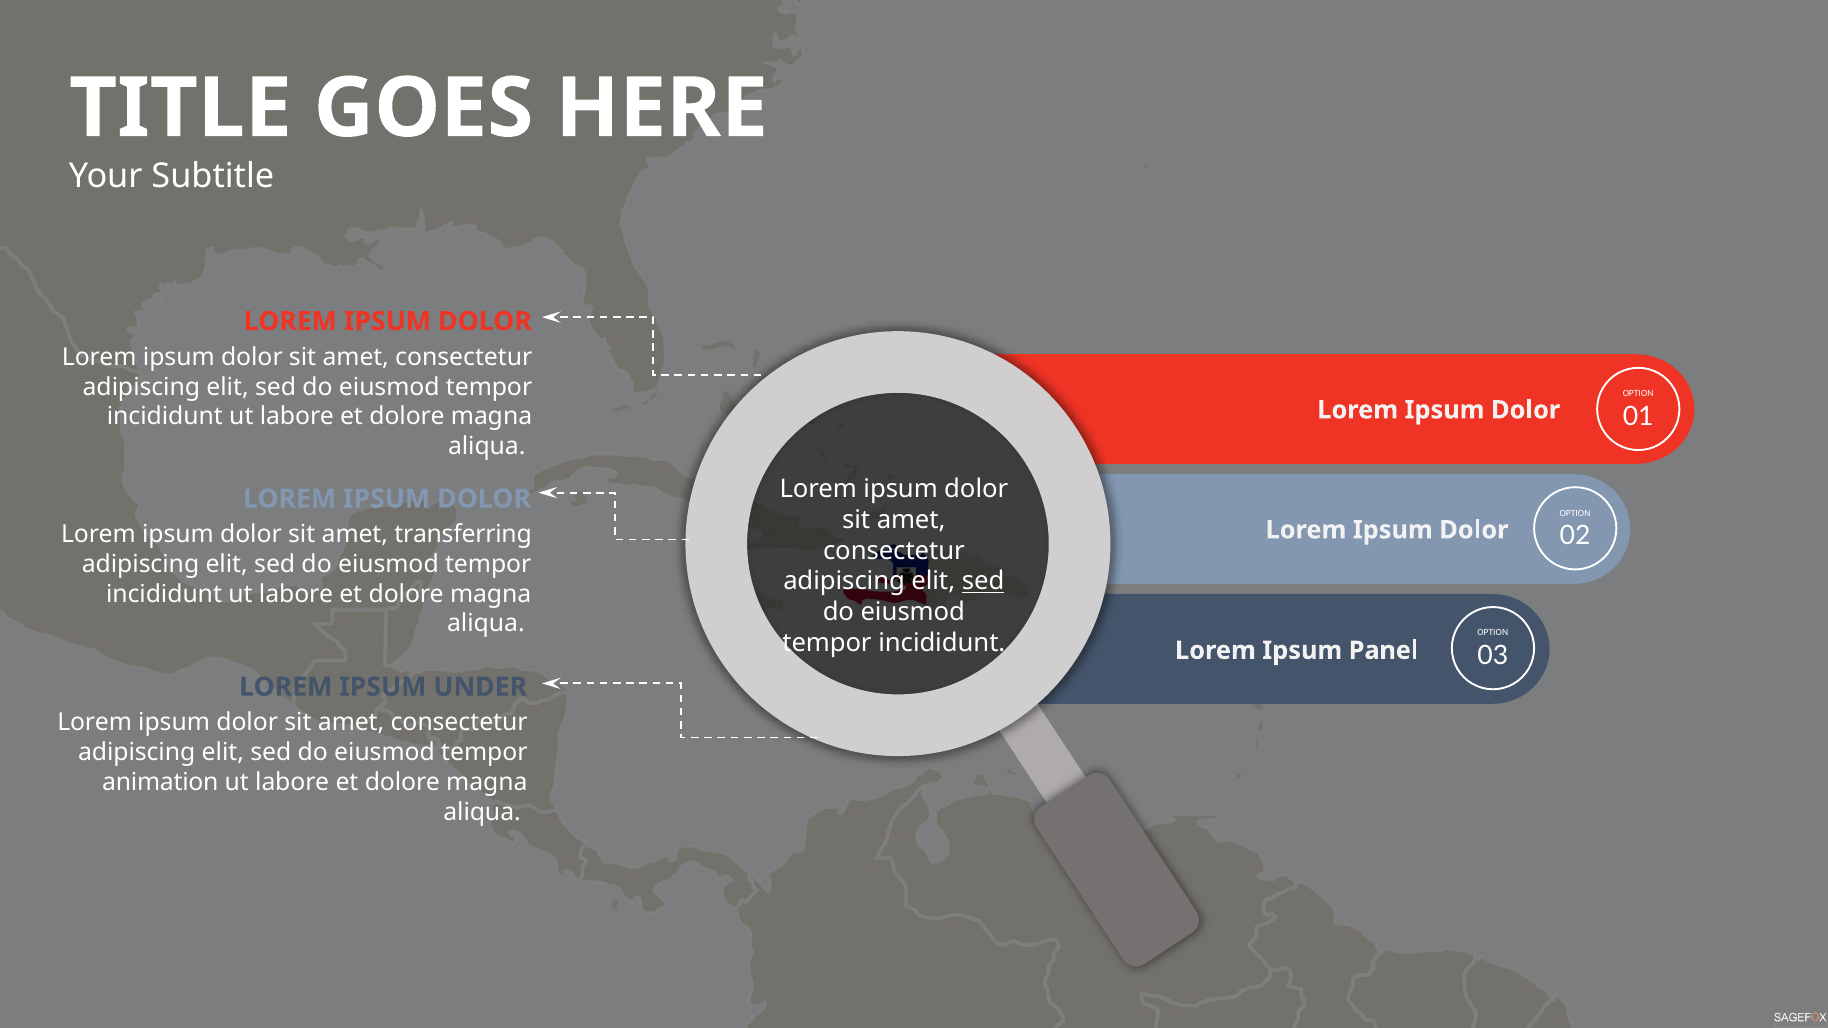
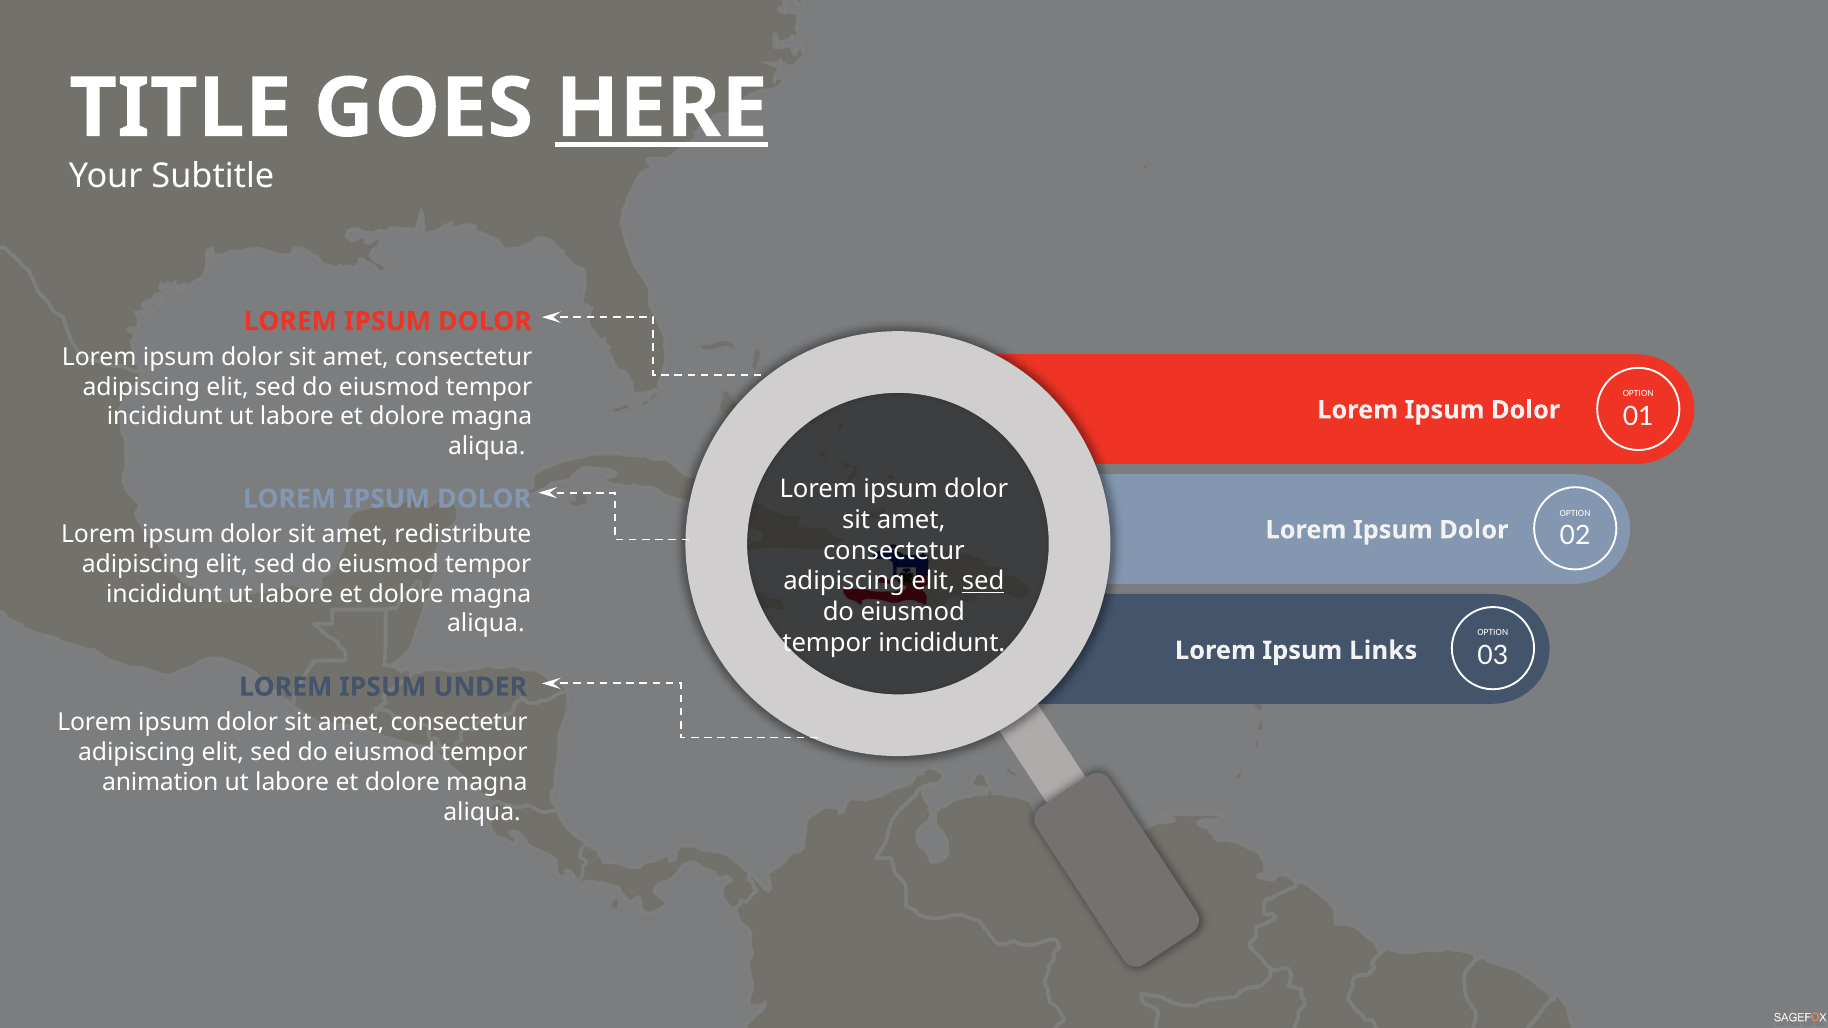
HERE underline: none -> present
transferring: transferring -> redistribute
Panel: Panel -> Links
